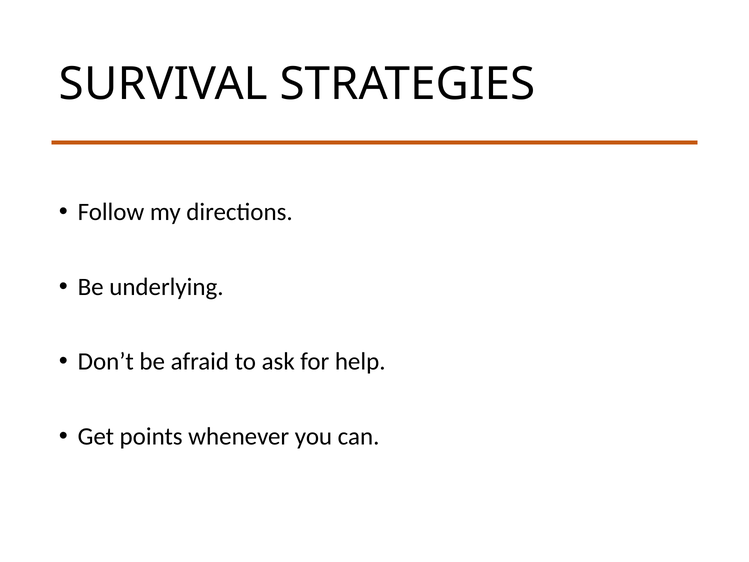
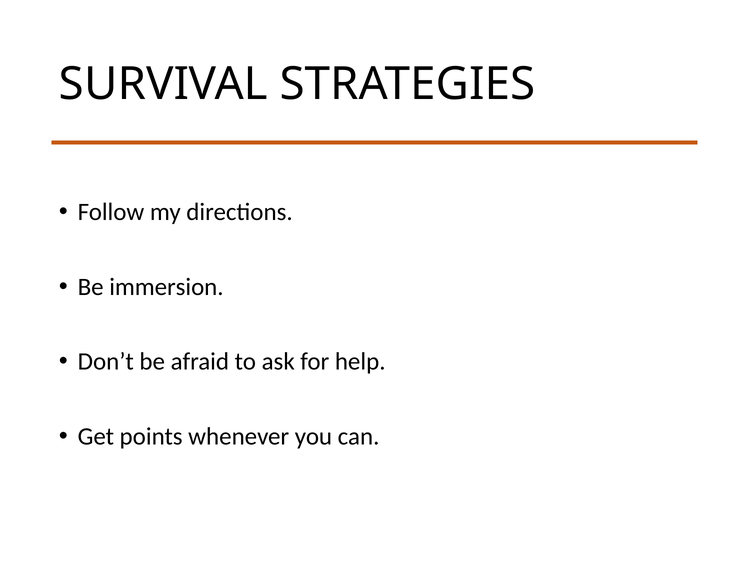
underlying: underlying -> immersion
